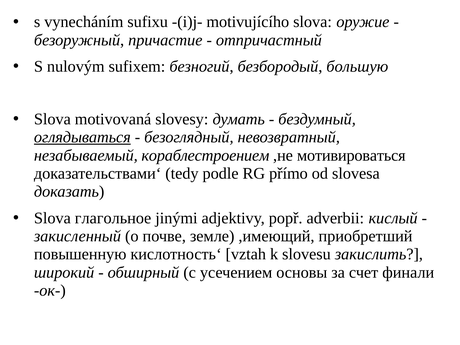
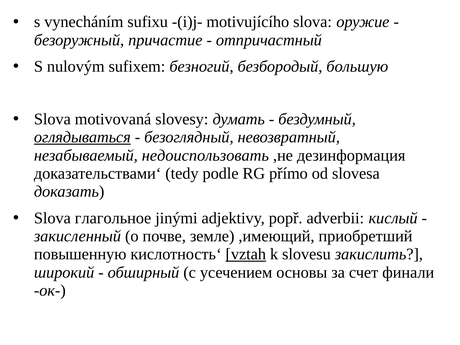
кораблестроением: кораблестроением -> недоиспользовать
мотивироваться: мотивироваться -> дезинформация
vztah underline: none -> present
